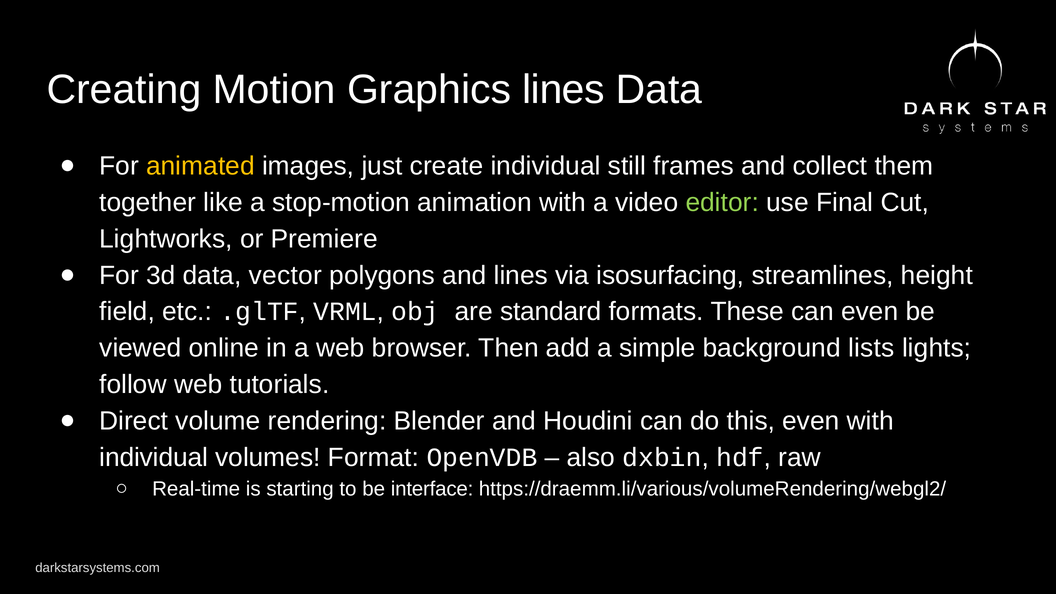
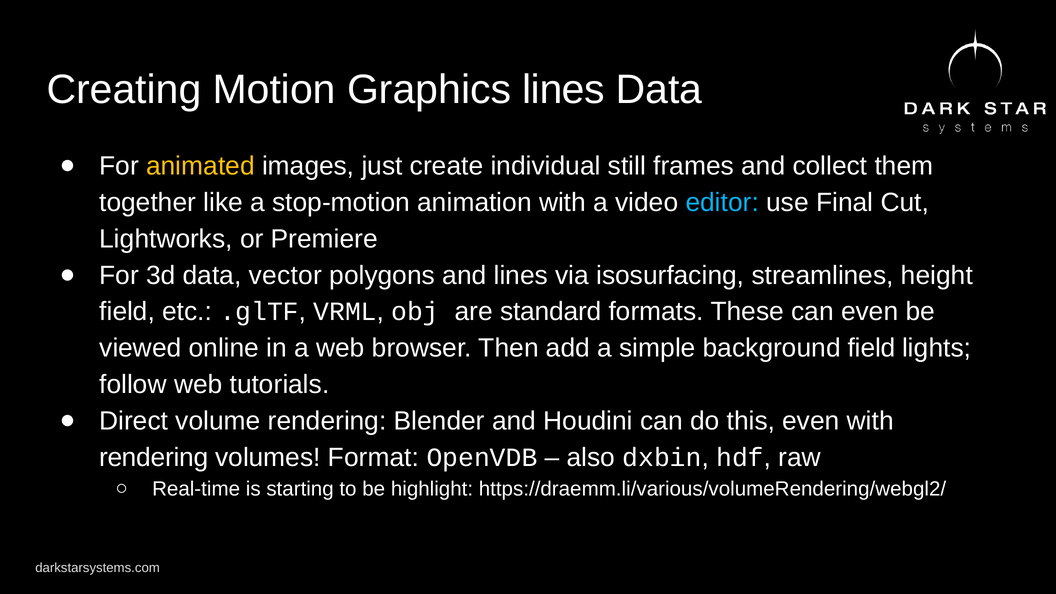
editor colour: light green -> light blue
background lists: lists -> field
individual at (154, 457): individual -> rendering
interface: interface -> highlight
